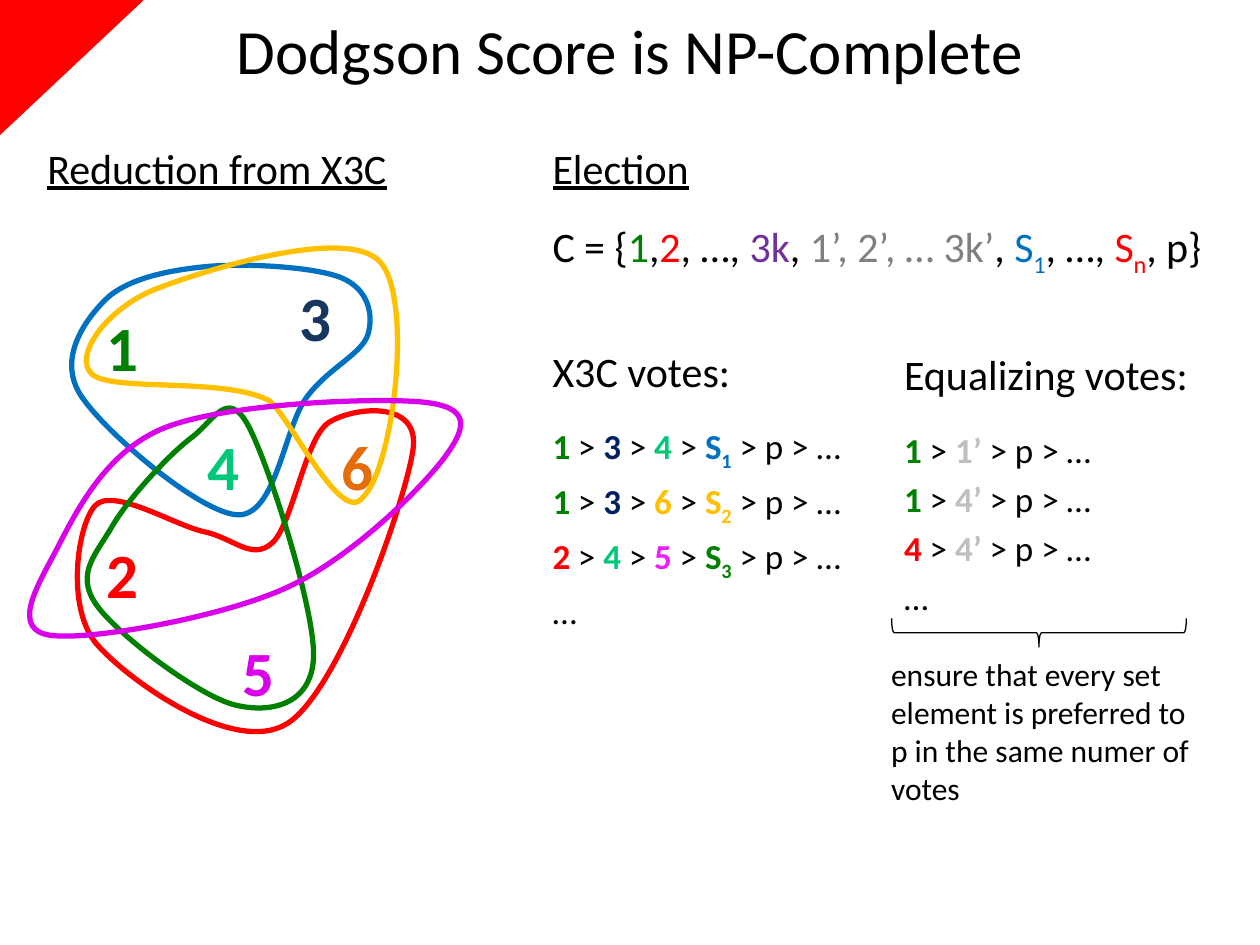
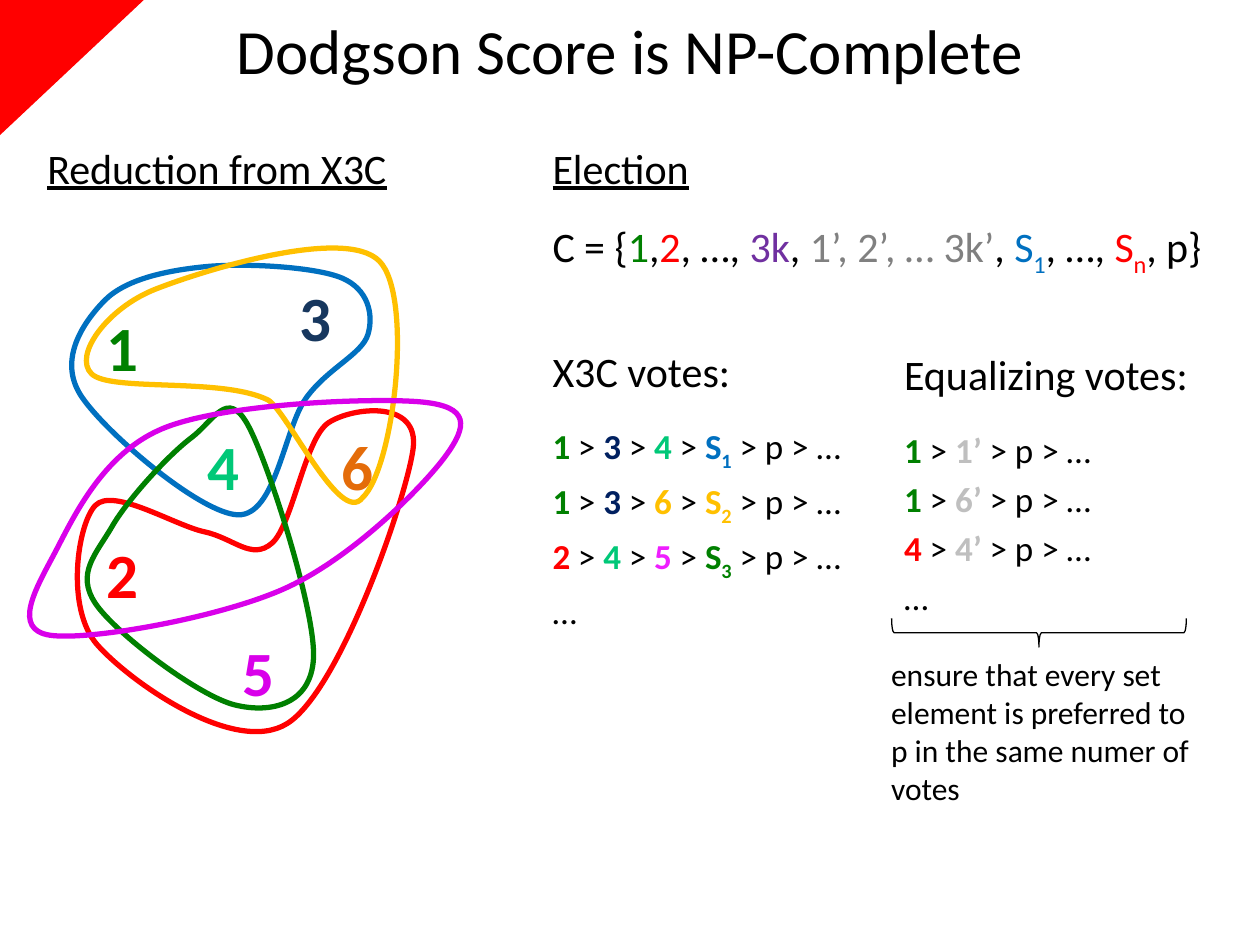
4 at (968, 501): 4 -> 6
